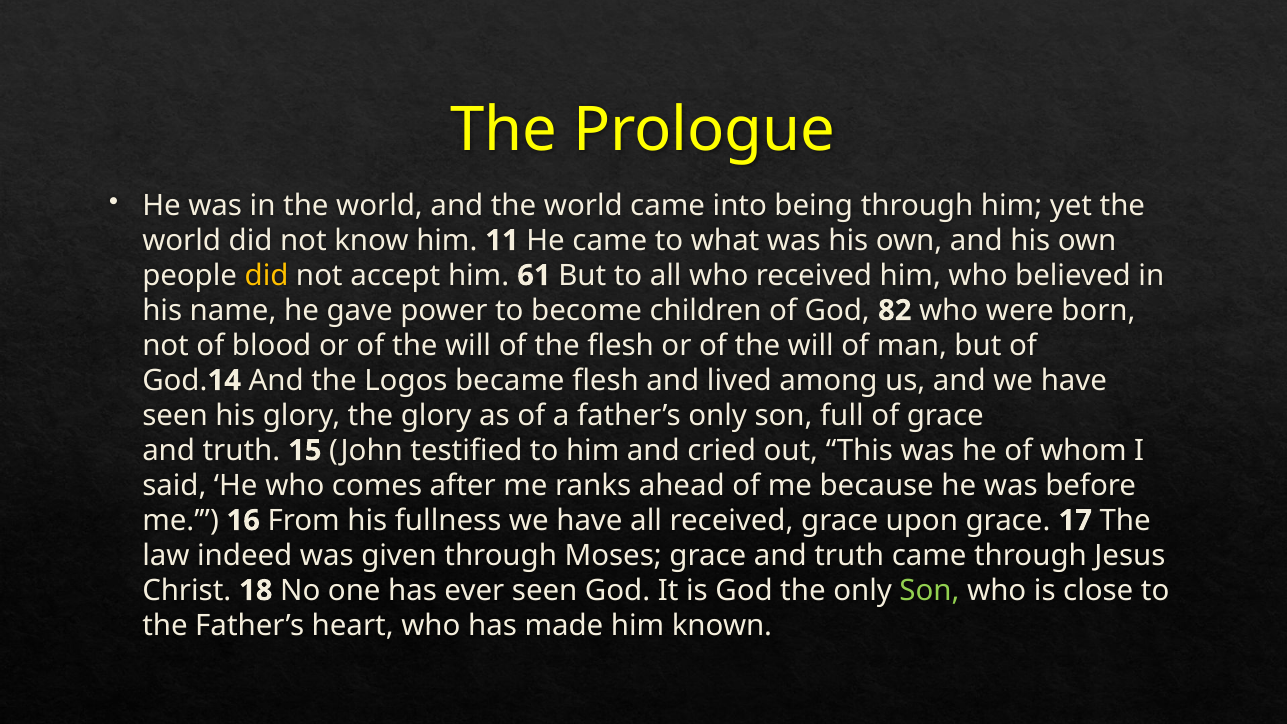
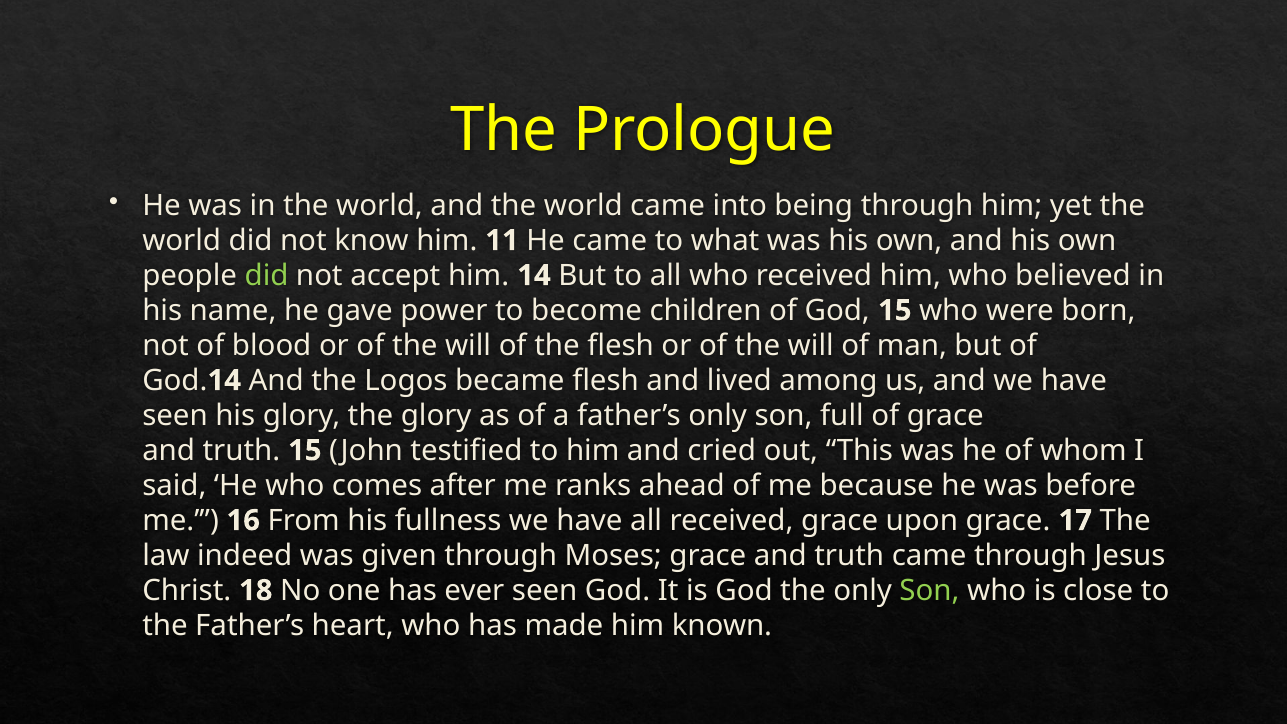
did at (267, 275) colour: yellow -> light green
him 61: 61 -> 14
God 82: 82 -> 15
